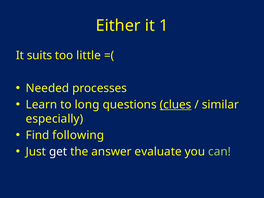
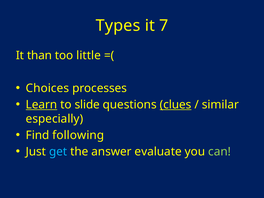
Either: Either -> Types
1: 1 -> 7
suits: suits -> than
Needed: Needed -> Choices
Learn underline: none -> present
long: long -> slide
get colour: white -> light blue
